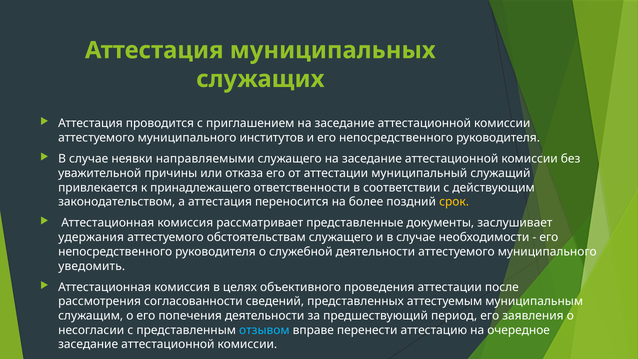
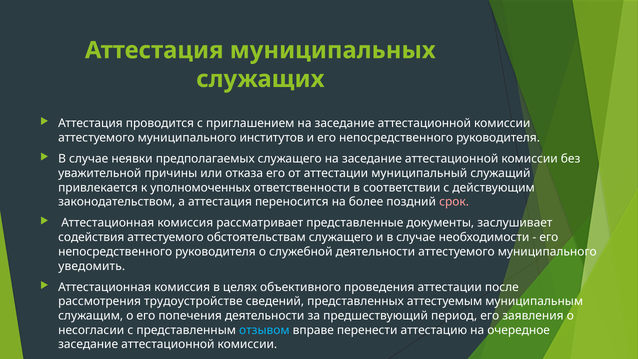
направляемыми: направляемыми -> предполагаемых
принадлежащего: принадлежащего -> уполномоченных
срок colour: yellow -> pink
удержания: удержания -> содействия
согласованности: согласованности -> трудоустройстве
